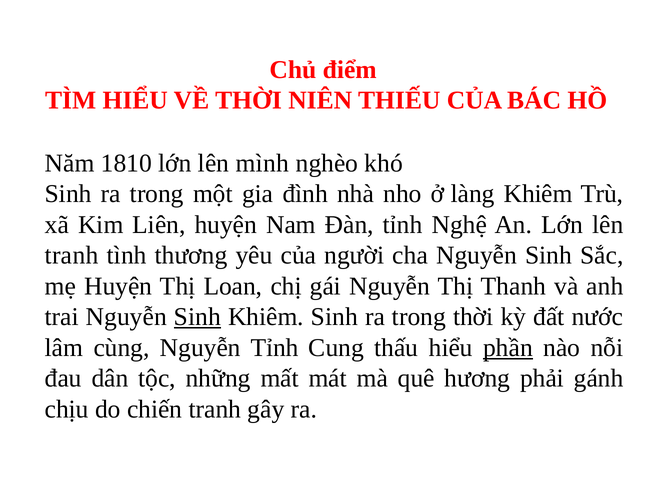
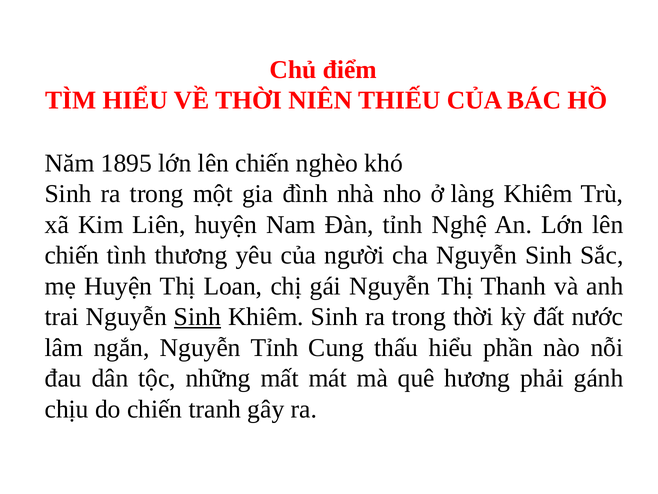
1810: 1810 -> 1895
mình at (262, 163): mình -> chiến
tranh at (72, 255): tranh -> chiến
cùng: cùng -> ngắn
phần underline: present -> none
